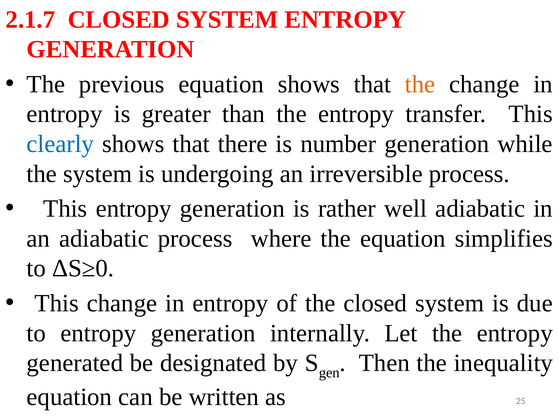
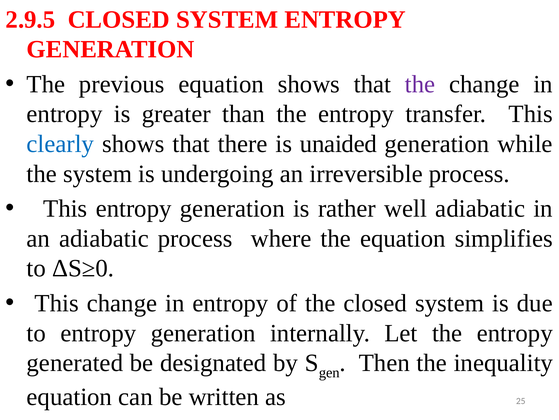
2.1.7: 2.1.7 -> 2.9.5
the at (420, 84) colour: orange -> purple
number: number -> unaided
